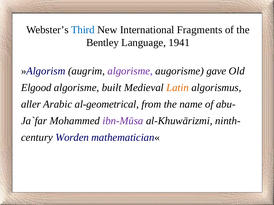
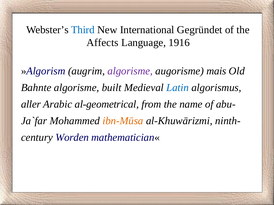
Fragments: Fragments -> Gegründet
Bentley: Bentley -> Affects
1941: 1941 -> 1916
gave: gave -> mais
Elgood: Elgood -> Bahnte
Latin colour: orange -> blue
ibn-Mūsa colour: purple -> orange
